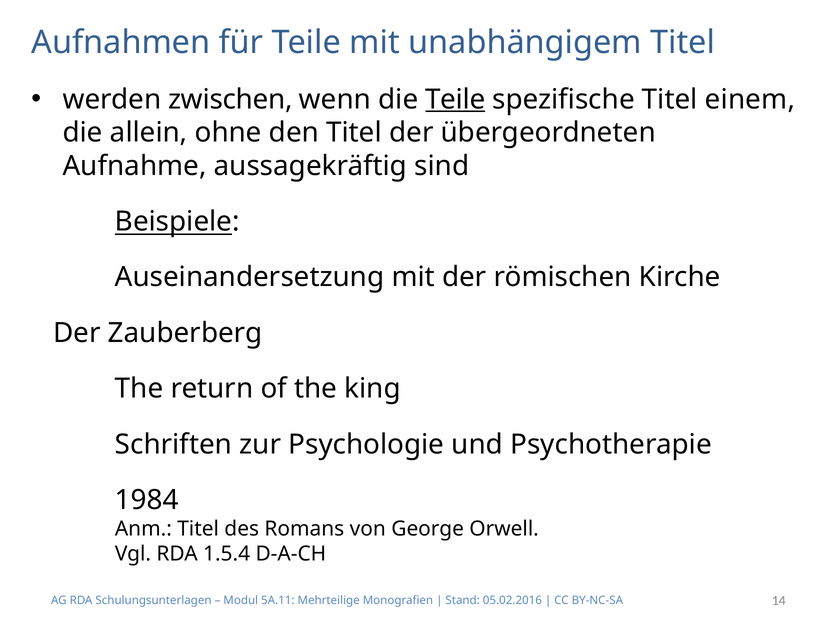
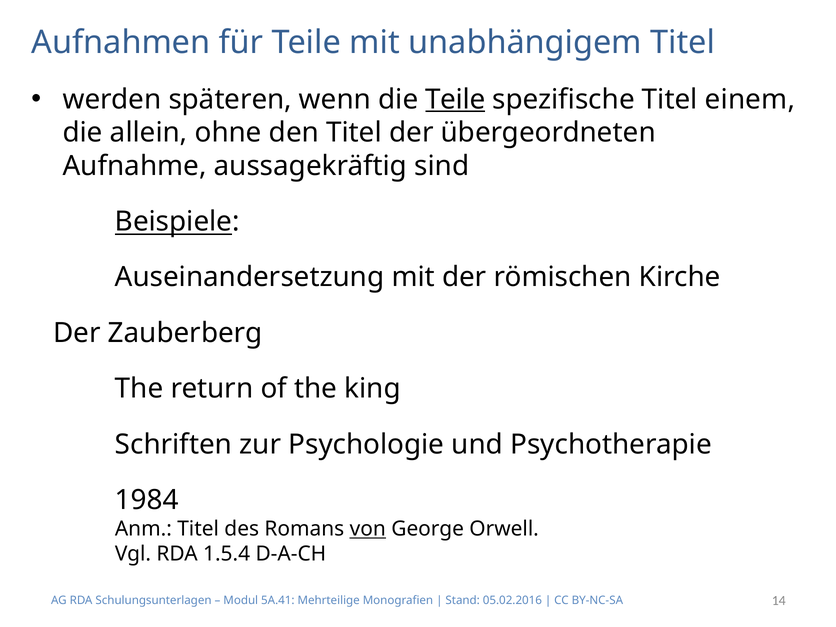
zwischen: zwischen -> späteren
von underline: none -> present
5A.11: 5A.11 -> 5A.41
